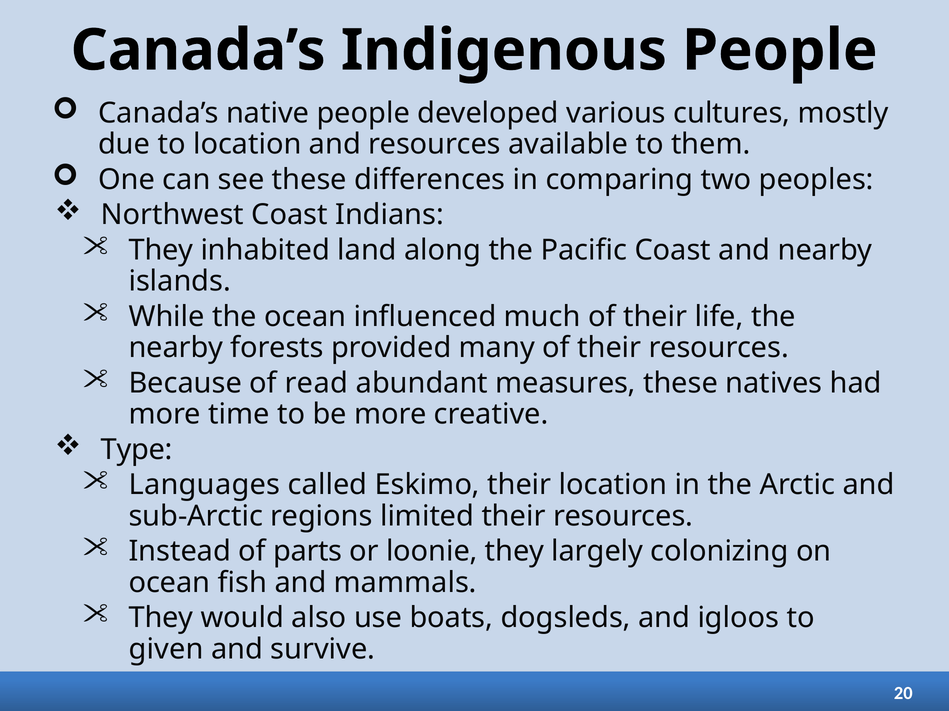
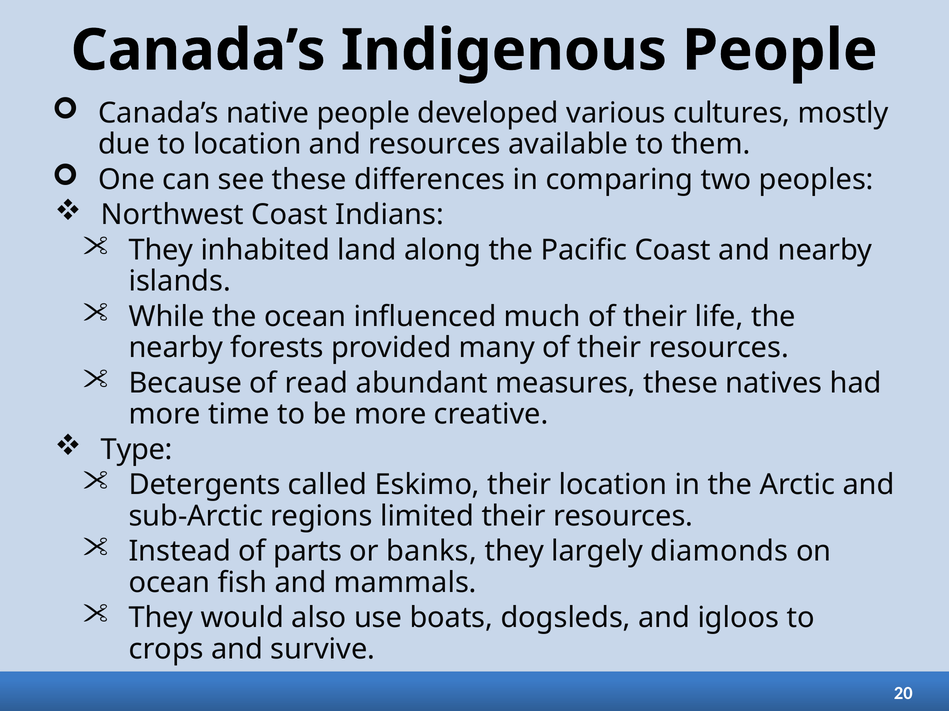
Languages: Languages -> Detergents
loonie: loonie -> banks
colonizing: colonizing -> diamonds
given: given -> crops
